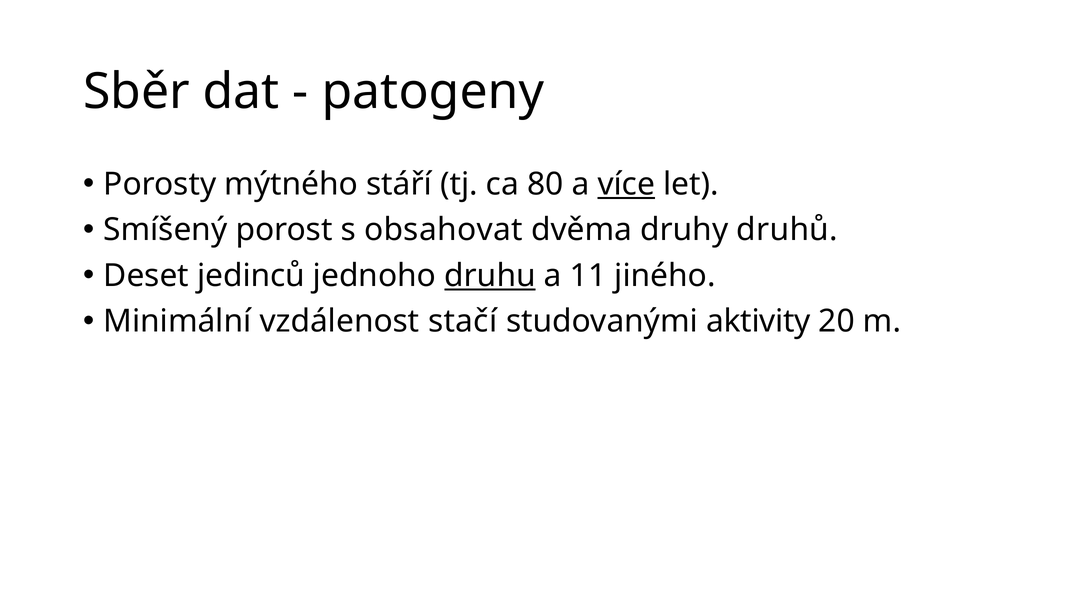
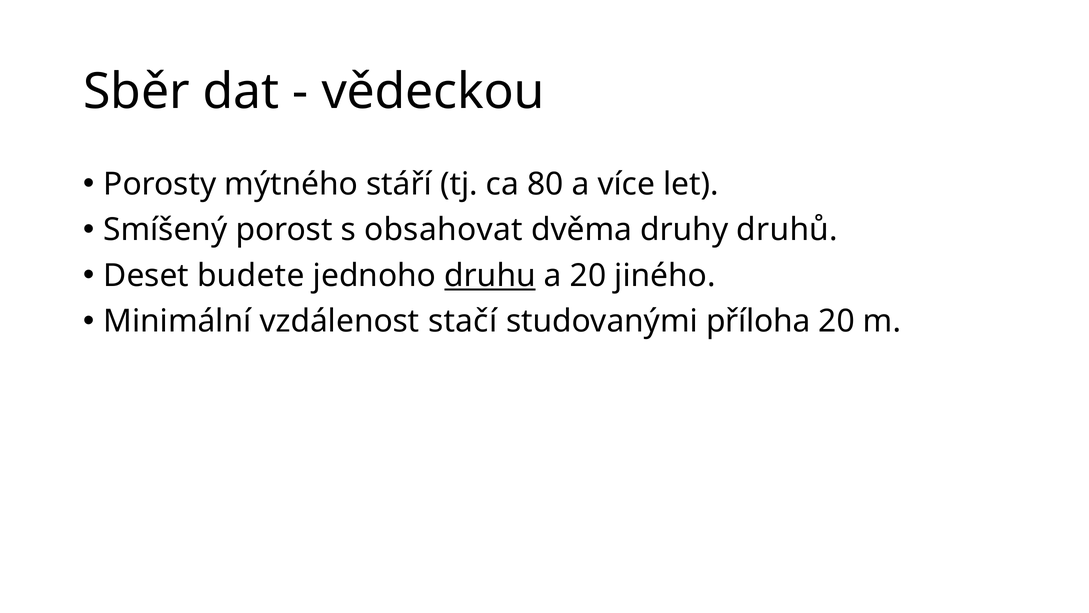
patogeny: patogeny -> vědeckou
více underline: present -> none
jedinců: jedinců -> budete
a 11: 11 -> 20
aktivity: aktivity -> příloha
